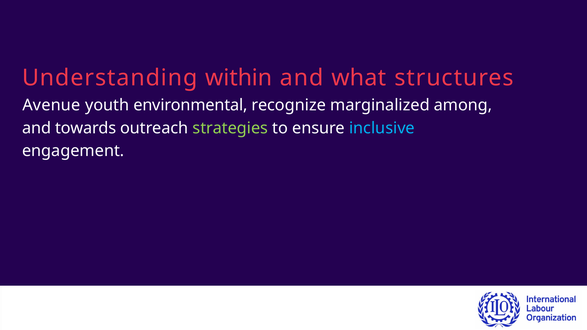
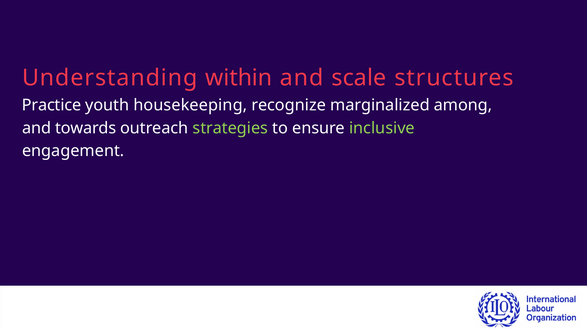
what: what -> scale
Avenue: Avenue -> Practice
environmental: environmental -> housekeeping
inclusive colour: light blue -> light green
